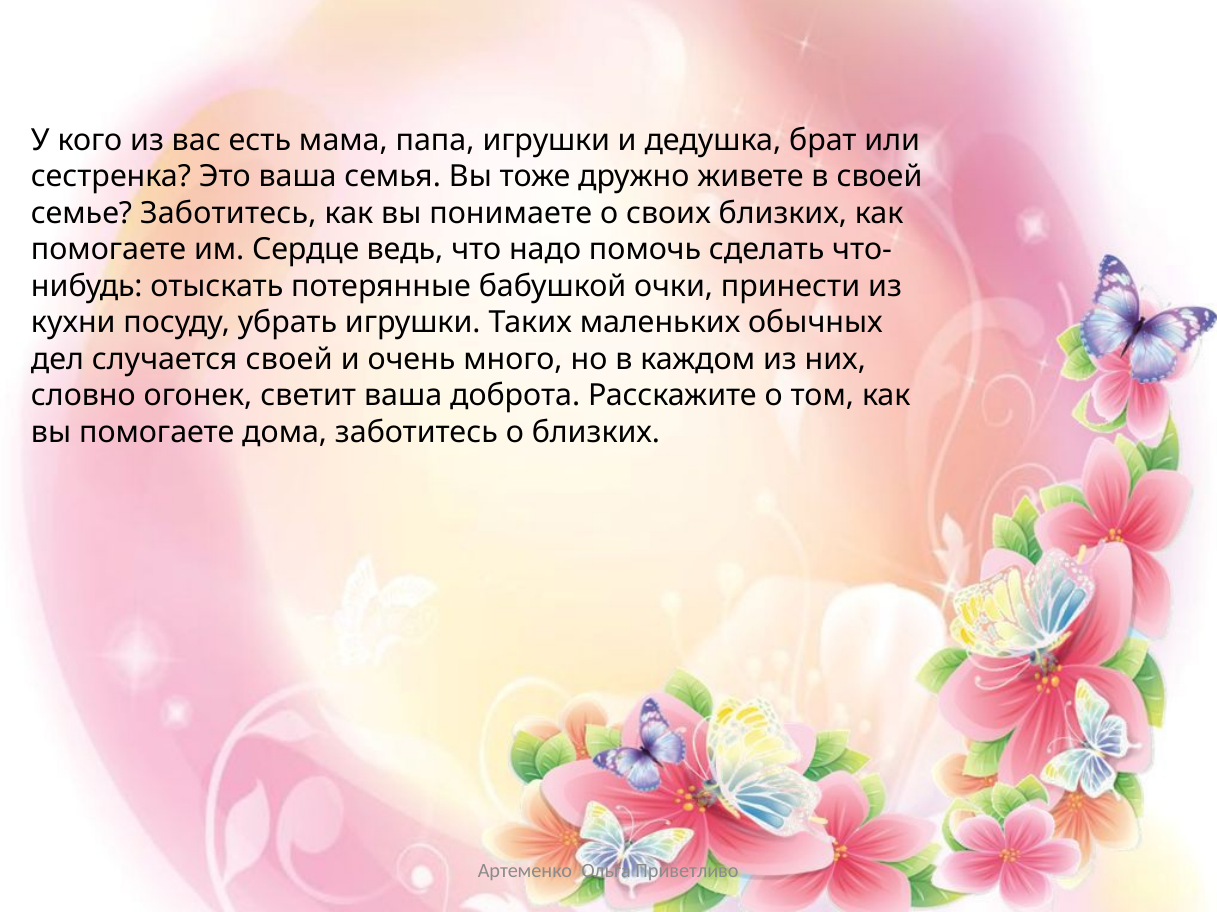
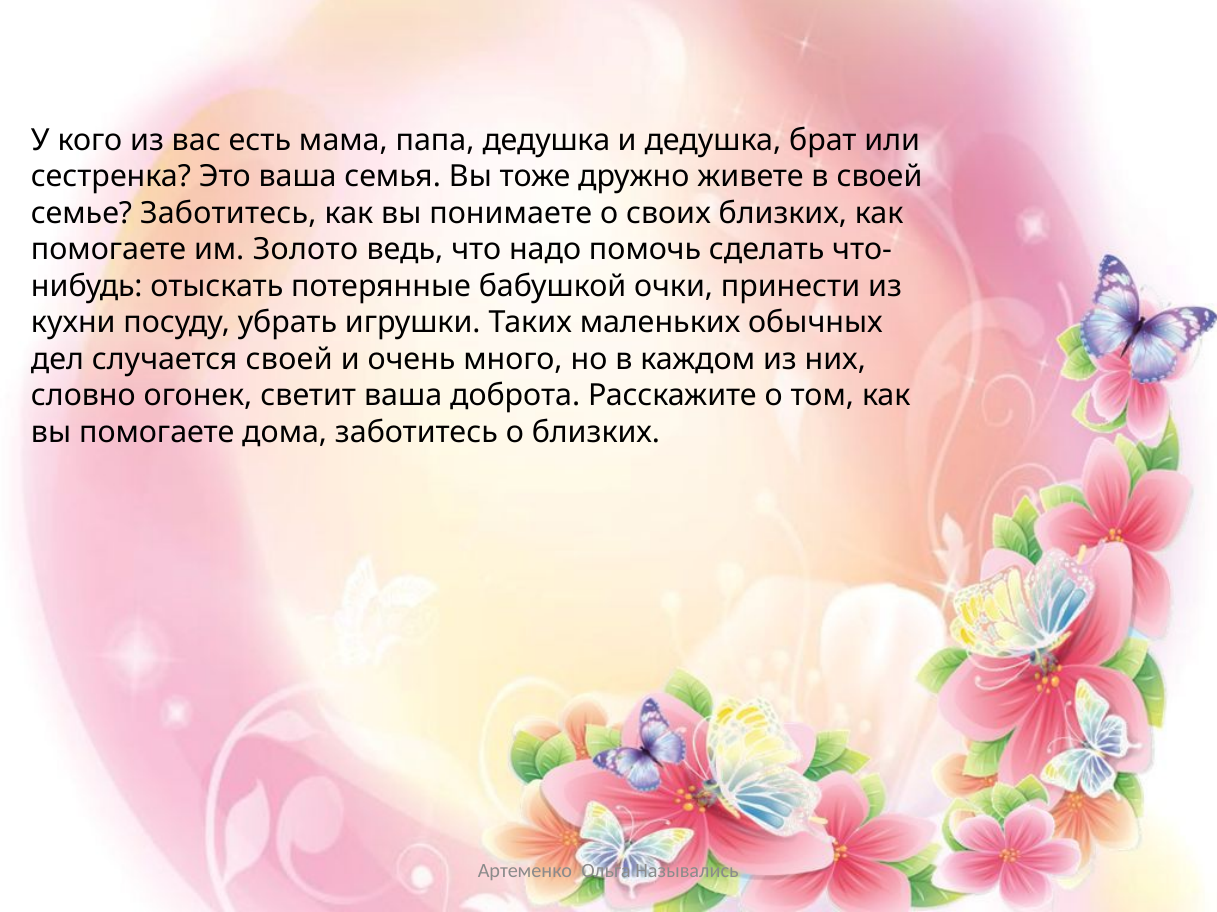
папа игрушки: игрушки -> дедушка
Сердце: Сердце -> Золото
Приветливо: Приветливо -> Назывались
